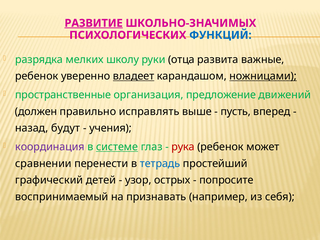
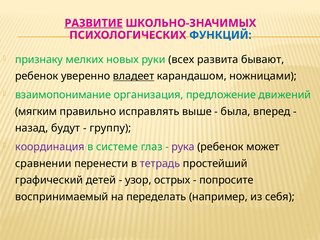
разрядка: разрядка -> признаку
школу: школу -> новых
отца: отца -> всех
важные: важные -> бывают
ножницами underline: present -> none
пространственные: пространственные -> взаимопонимание
должен: должен -> мягким
пусть: пусть -> была
учения: учения -> группу
системе underline: present -> none
рука colour: red -> purple
тетрадь colour: blue -> purple
признавать: признавать -> переделать
